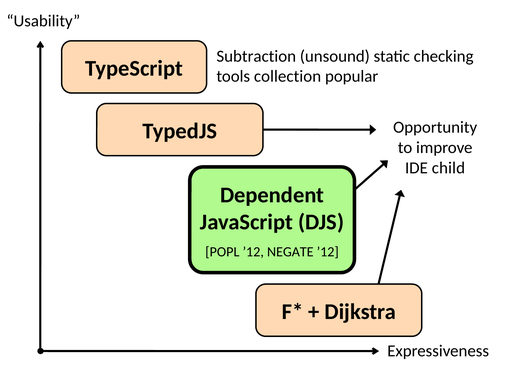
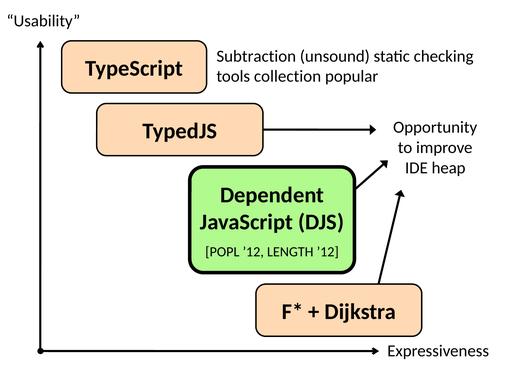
child: child -> heap
NEGATE: NEGATE -> LENGTH
